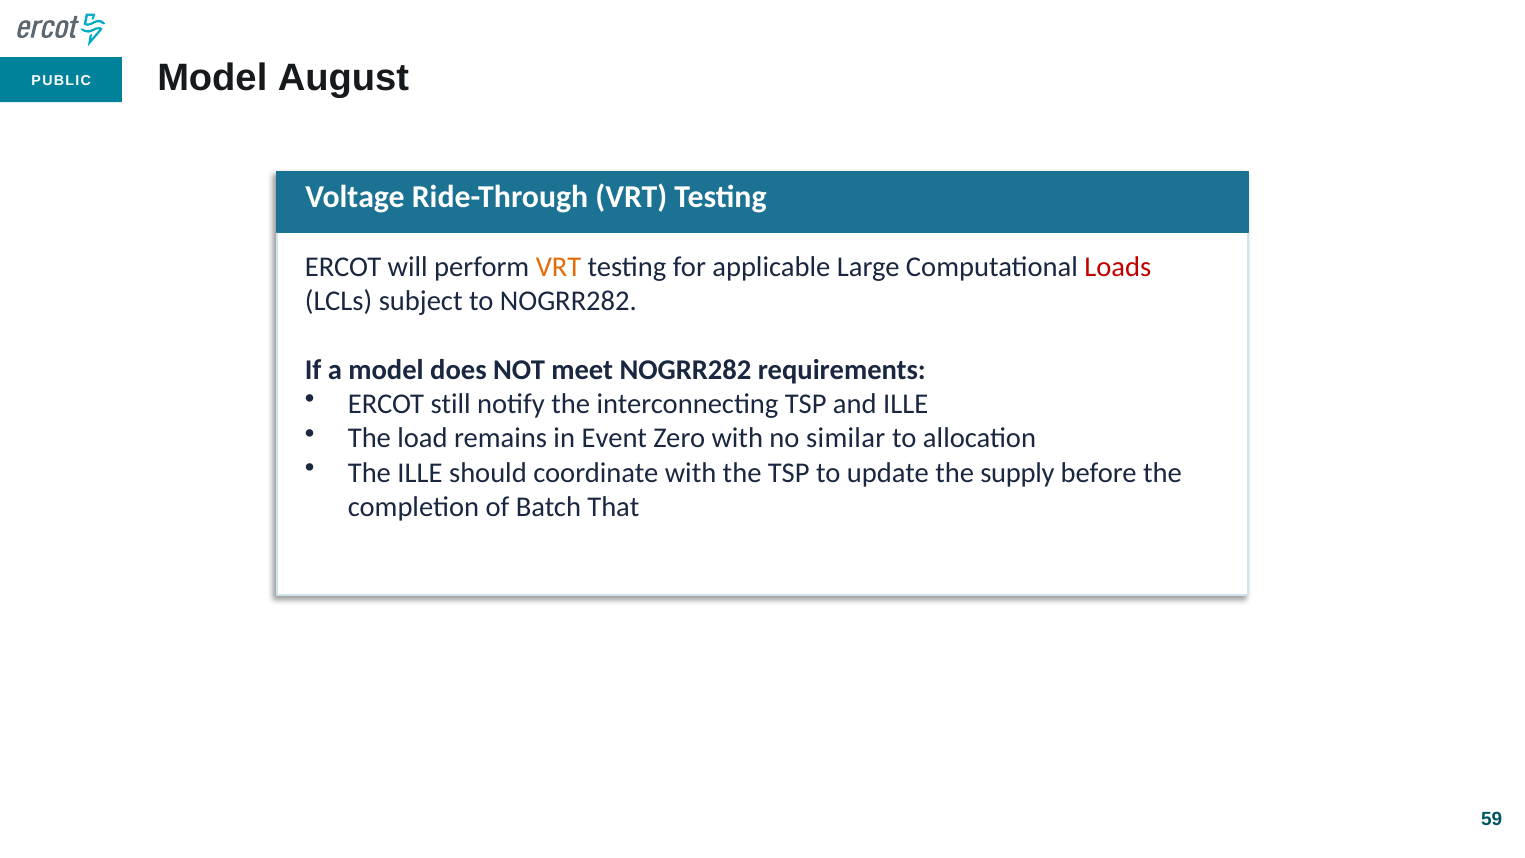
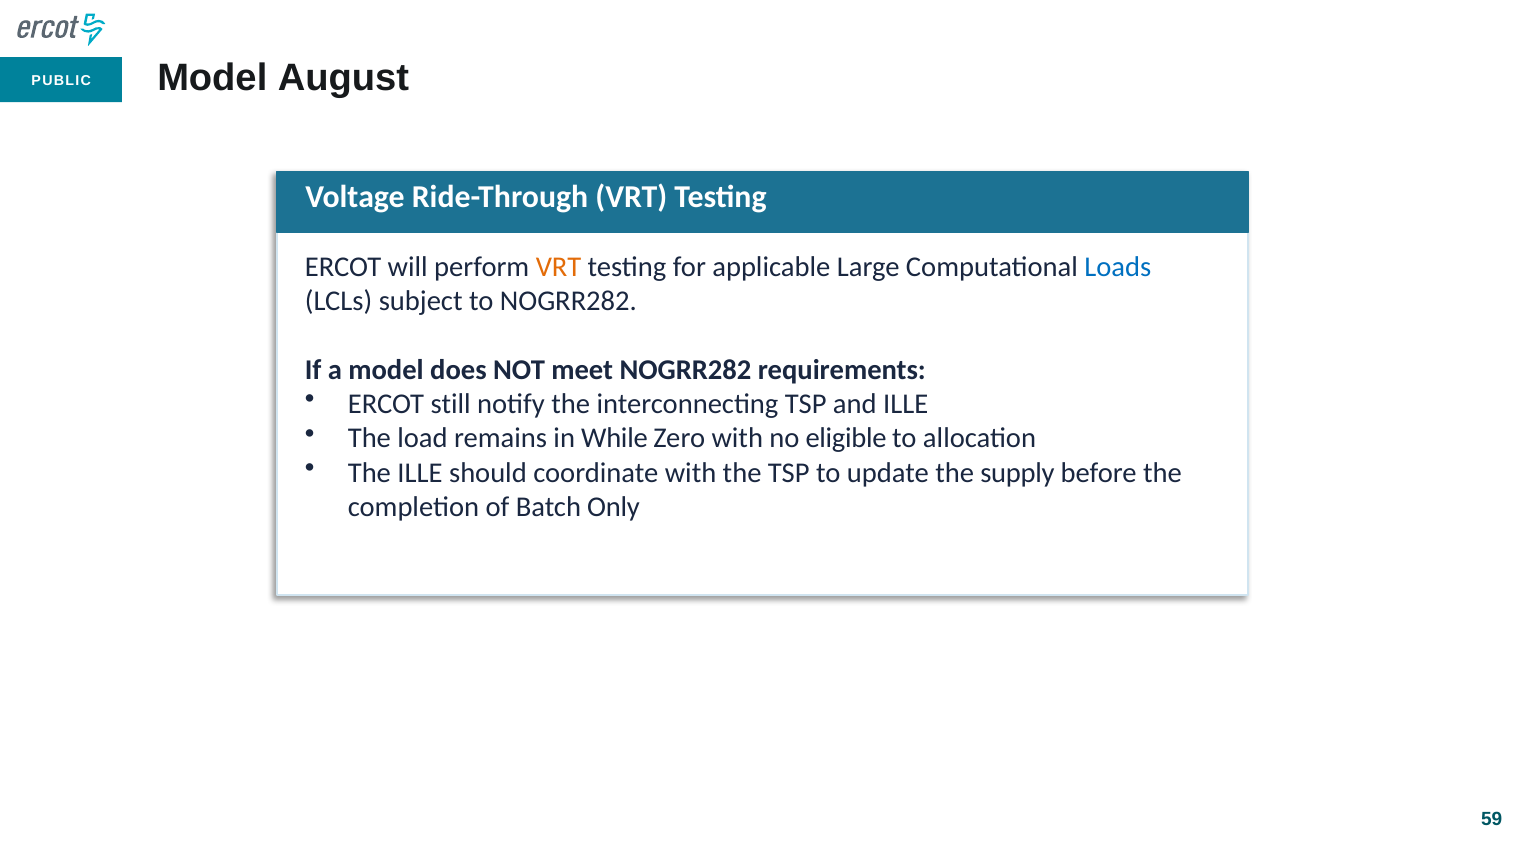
Loads colour: red -> blue
Event: Event -> While
similar: similar -> eligible
That: That -> Only
